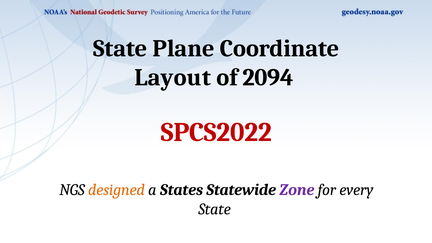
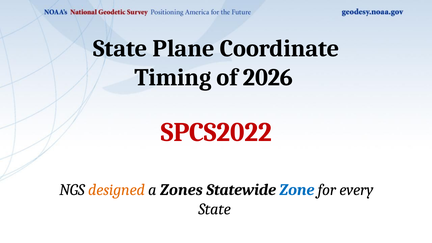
Layout: Layout -> Timing
2094: 2094 -> 2026
States: States -> Zones
Zone colour: purple -> blue
